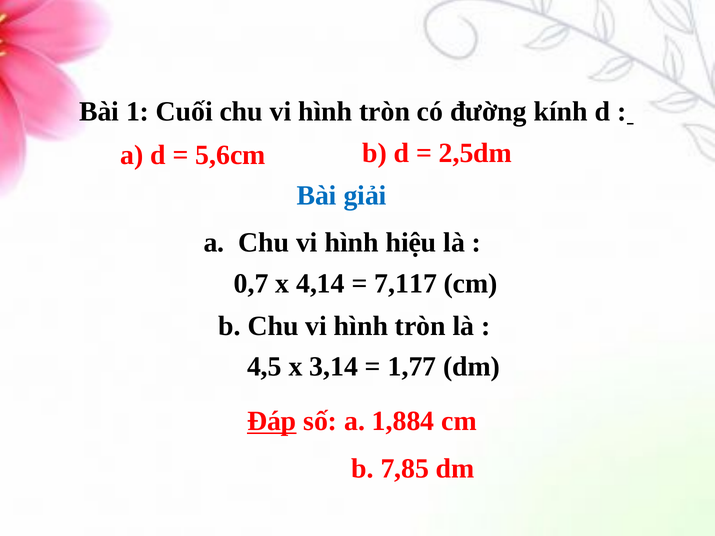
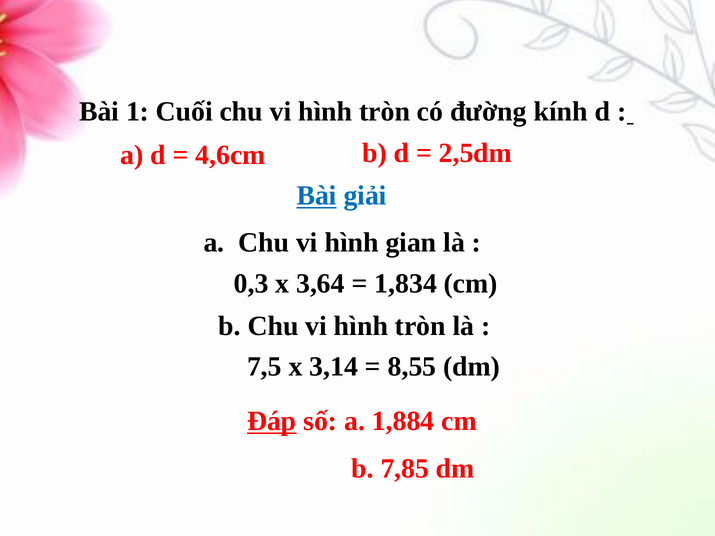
5,6cm: 5,6cm -> 4,6cm
Bài at (317, 196) underline: none -> present
hiệu: hiệu -> gian
0,7: 0,7 -> 0,3
4,14: 4,14 -> 3,64
7,117: 7,117 -> 1,834
4,5: 4,5 -> 7,5
1,77: 1,77 -> 8,55
